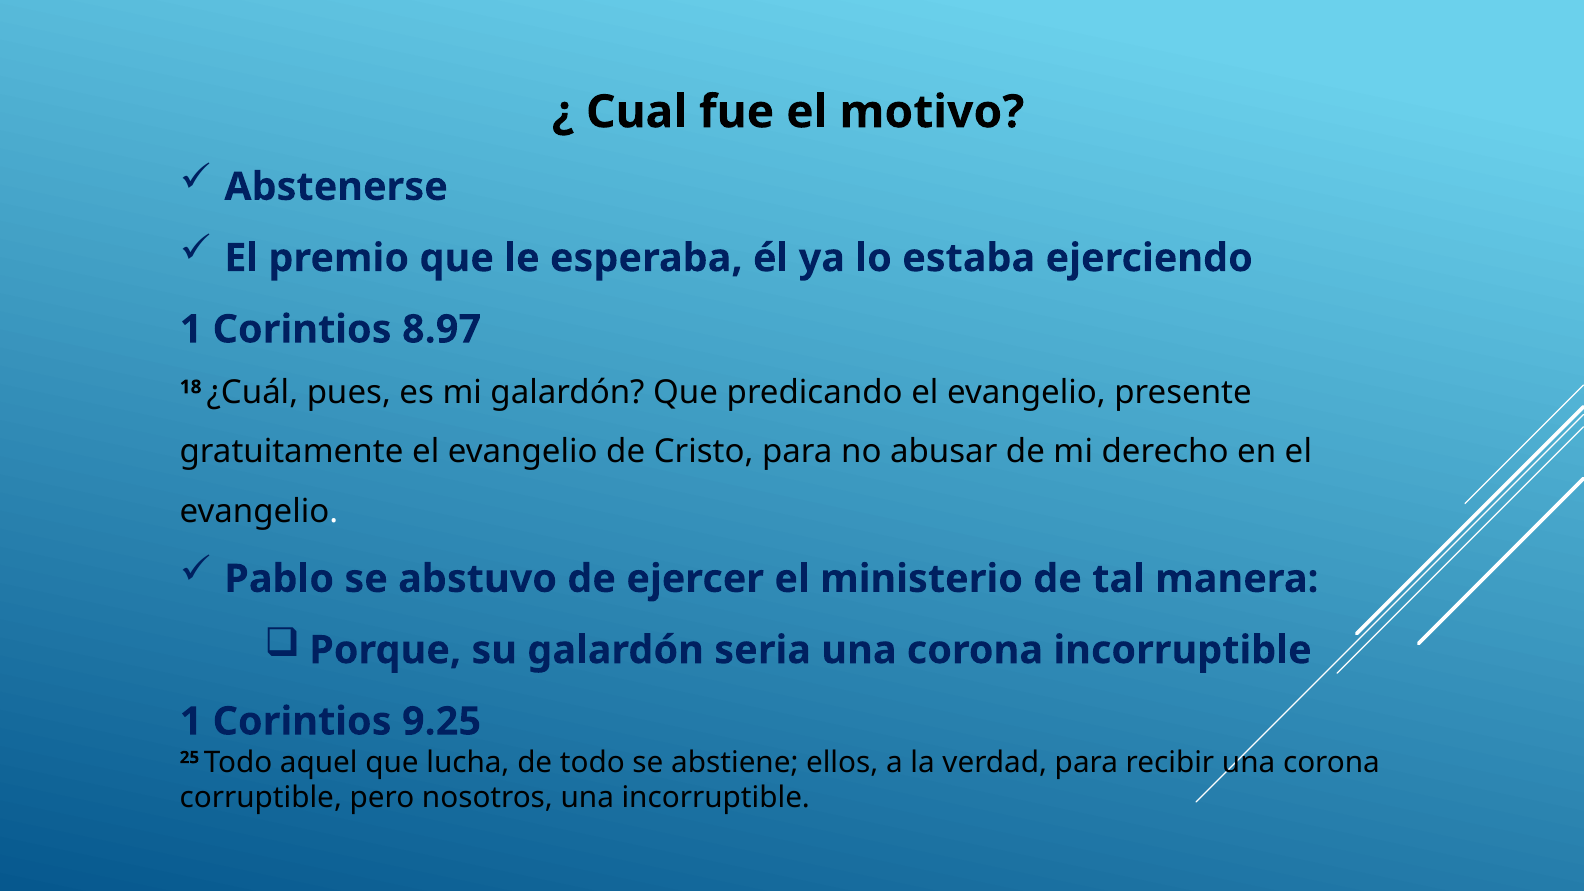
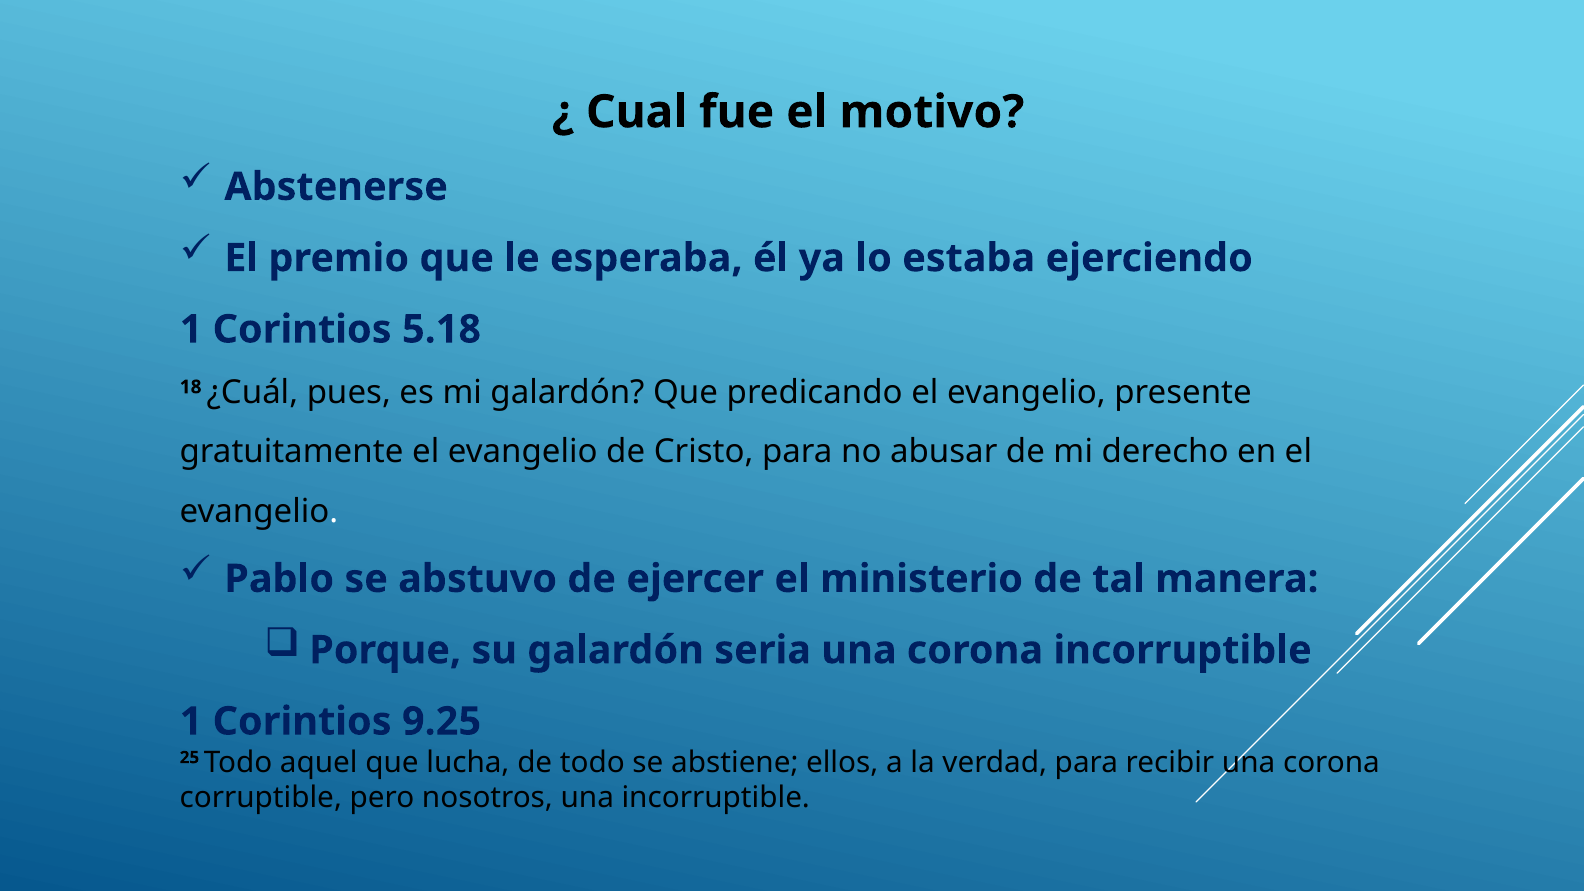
8.97: 8.97 -> 5.18
